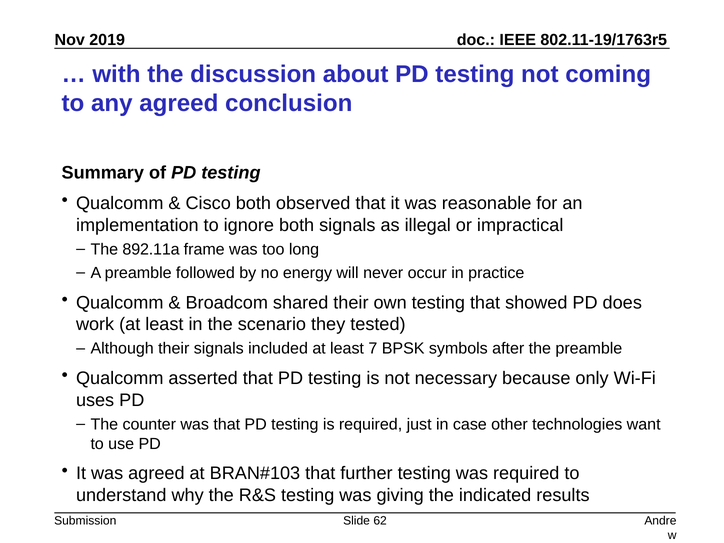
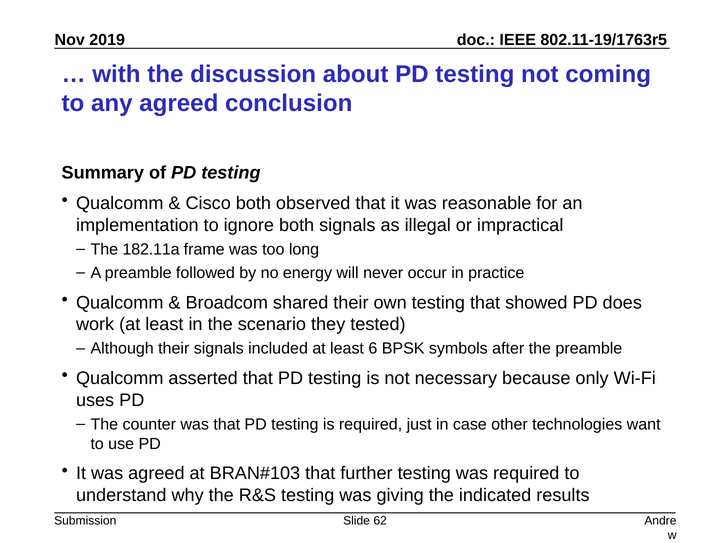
892.11a: 892.11a -> 182.11a
7: 7 -> 6
